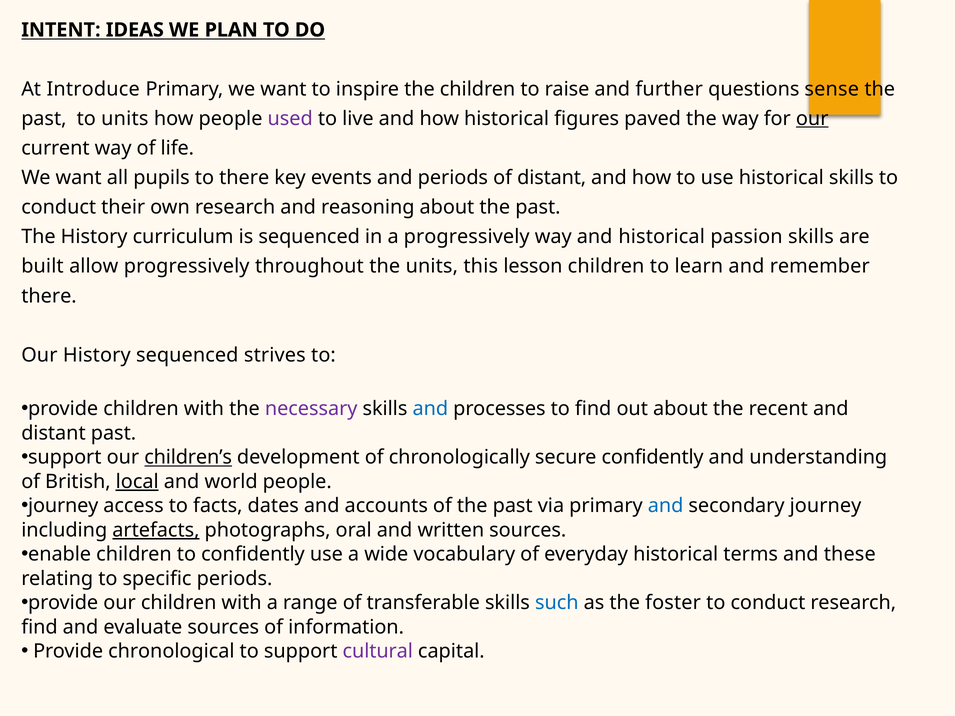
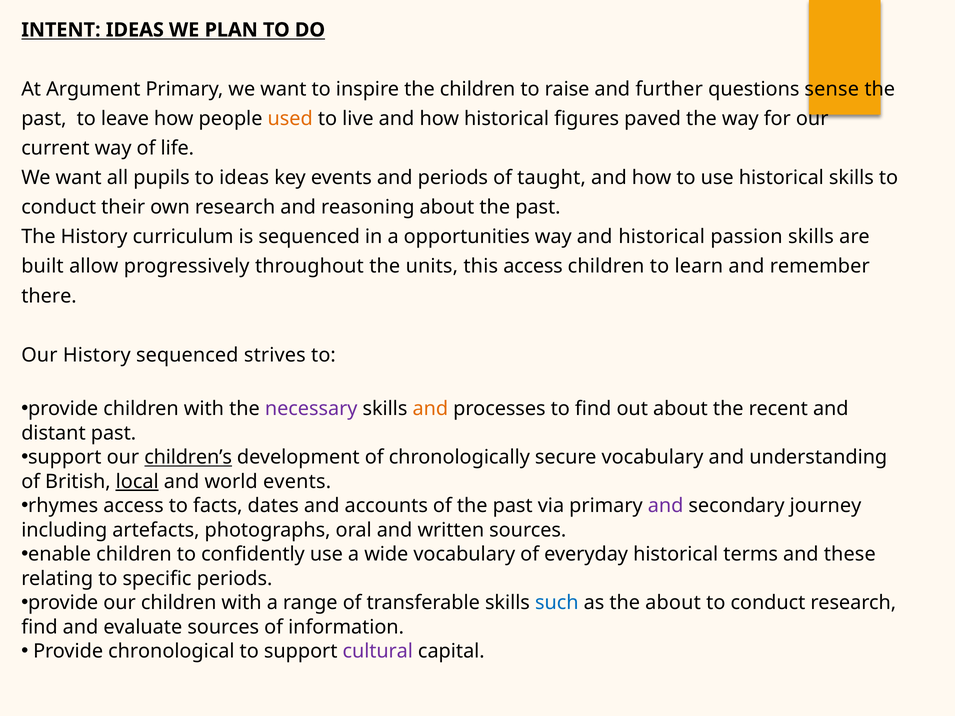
Introduce: Introduce -> Argument
to units: units -> leave
used colour: purple -> orange
our at (812, 119) underline: present -> none
to there: there -> ideas
of distant: distant -> taught
a progressively: progressively -> opportunities
this lesson: lesson -> access
and at (430, 409) colour: blue -> orange
secure confidently: confidently -> vocabulary
world people: people -> events
journey at (63, 506): journey -> rhymes
and at (666, 506) colour: blue -> purple
artefacts underline: present -> none
the foster: foster -> about
